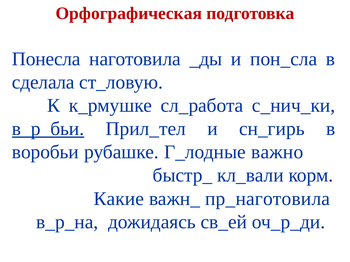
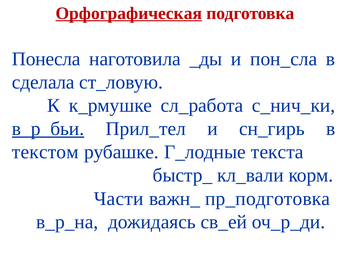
Орфографическая underline: none -> present
воробьи: воробьи -> текстом
важно: важно -> текста
Какие: Какие -> Части
пр_наготовила: пр_наготовила -> пр_подготовка
